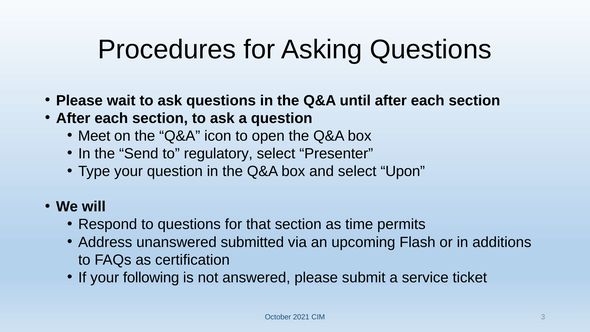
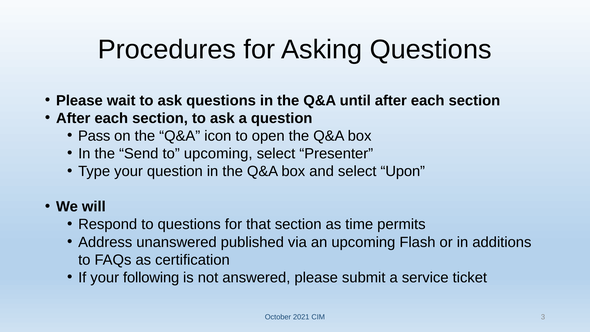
Meet: Meet -> Pass
to regulatory: regulatory -> upcoming
submitted: submitted -> published
